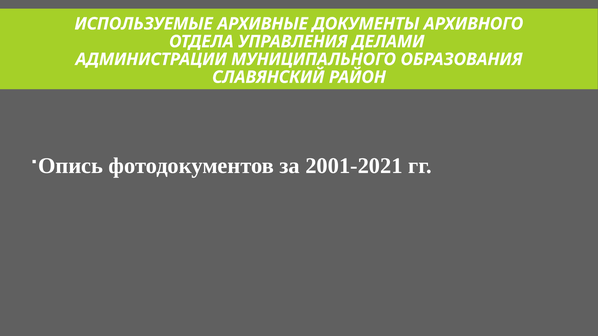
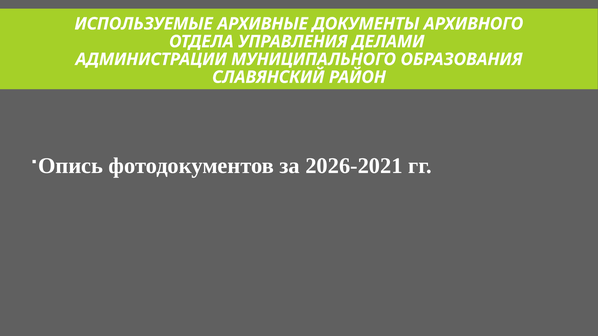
2001-2021: 2001-2021 -> 2026-2021
